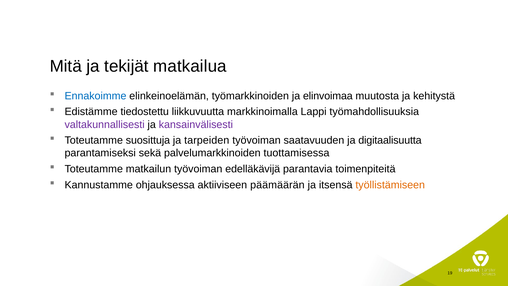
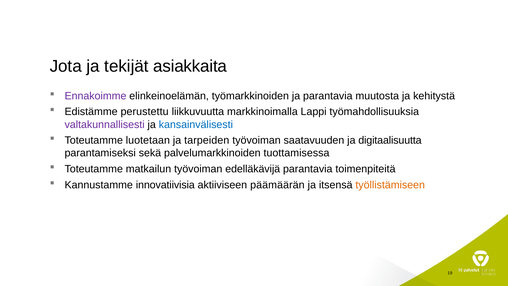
Mitä: Mitä -> Jota
matkailua: matkailua -> asiakkaita
Ennakoimme colour: blue -> purple
ja elinvoimaa: elinvoimaa -> parantavia
tiedostettu: tiedostettu -> perustettu
kansainvälisesti colour: purple -> blue
suosittuja: suosittuja -> luotetaan
ohjauksessa: ohjauksessa -> innovatiivisia
